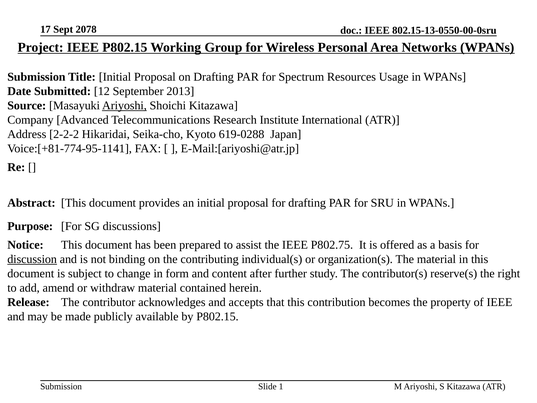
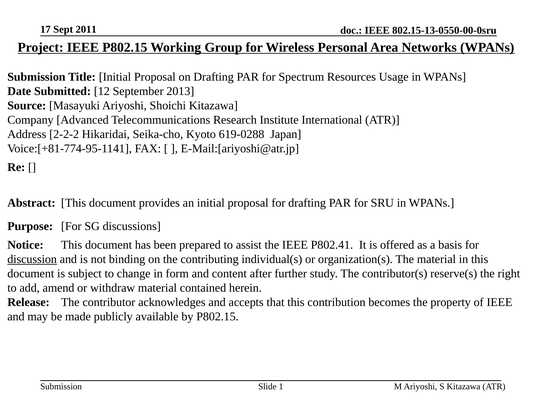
2078: 2078 -> 2011
Ariyoshi at (124, 105) underline: present -> none
P802.75: P802.75 -> P802.41
